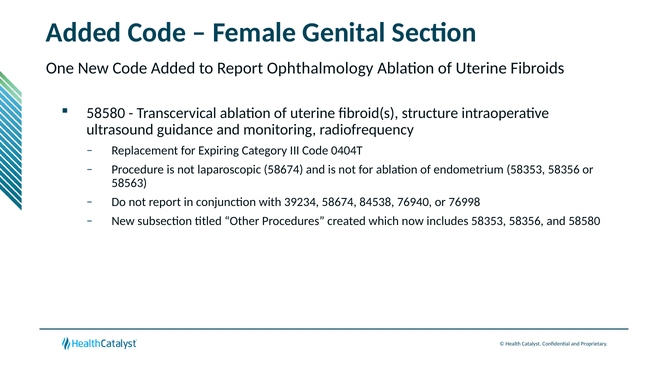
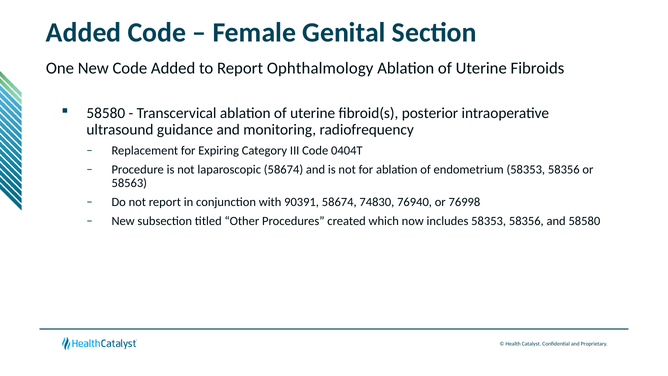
structure: structure -> posterior
39234: 39234 -> 90391
84538: 84538 -> 74830
